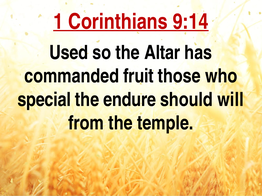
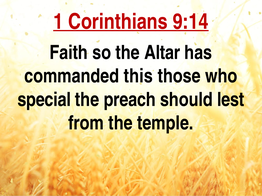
Used: Used -> Faith
fruit: fruit -> this
endure: endure -> preach
will: will -> lest
